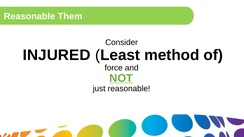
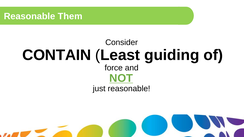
INJURED: INJURED -> CONTAIN
method: method -> guiding
